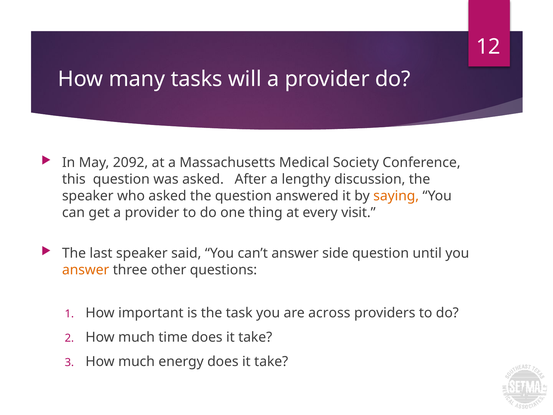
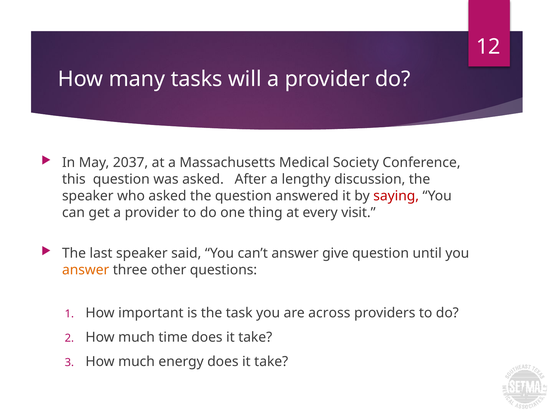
2092: 2092 -> 2037
saying colour: orange -> red
side: side -> give
